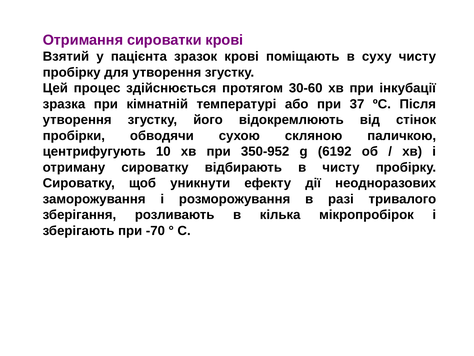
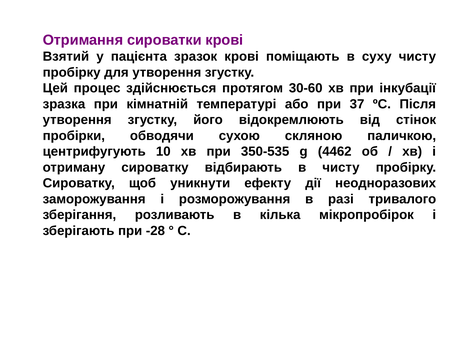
350-952: 350-952 -> 350-535
6192: 6192 -> 4462
-70: -70 -> -28
